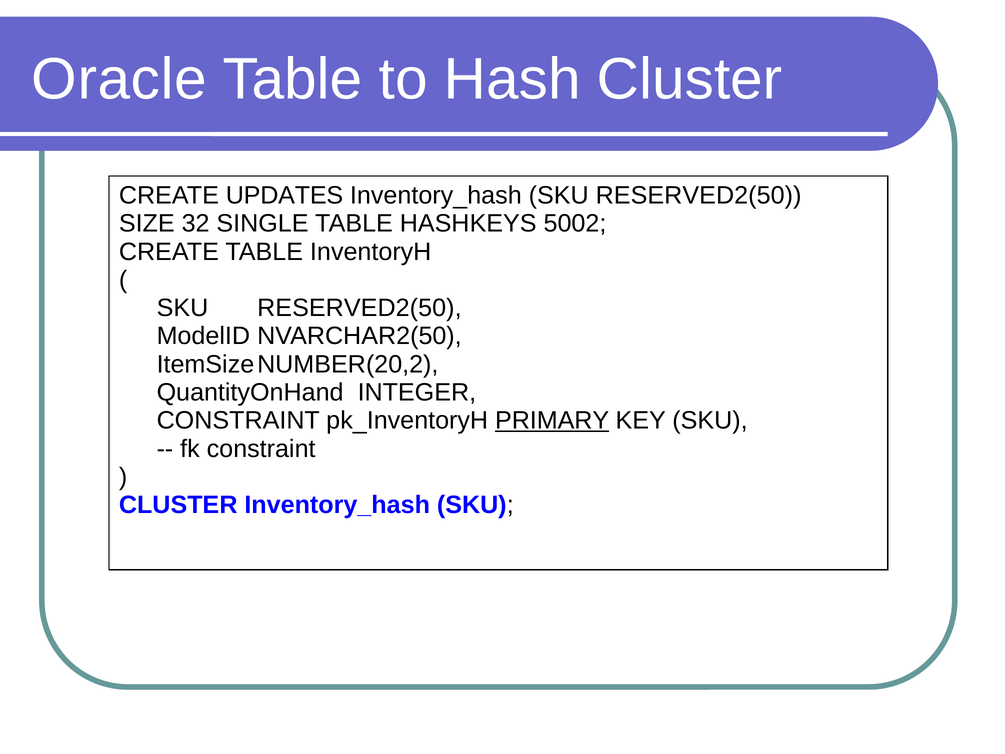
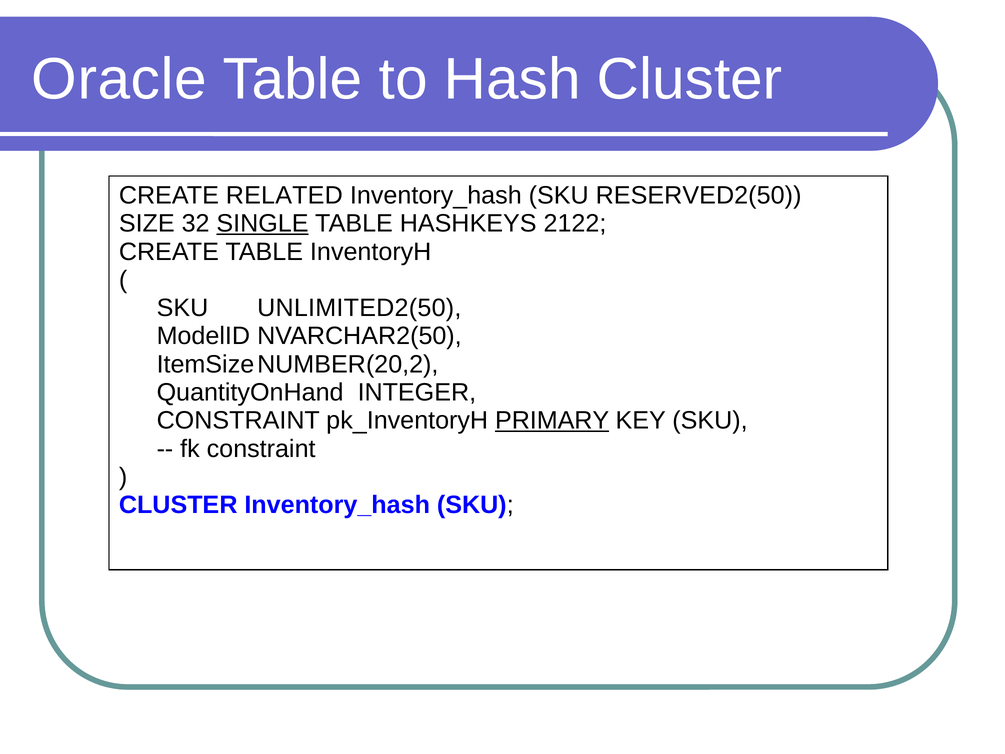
UPDATES: UPDATES -> RELATED
SINGLE underline: none -> present
5002: 5002 -> 2122
RESERVED2(50 at (359, 308): RESERVED2(50 -> UNLIMITED2(50
